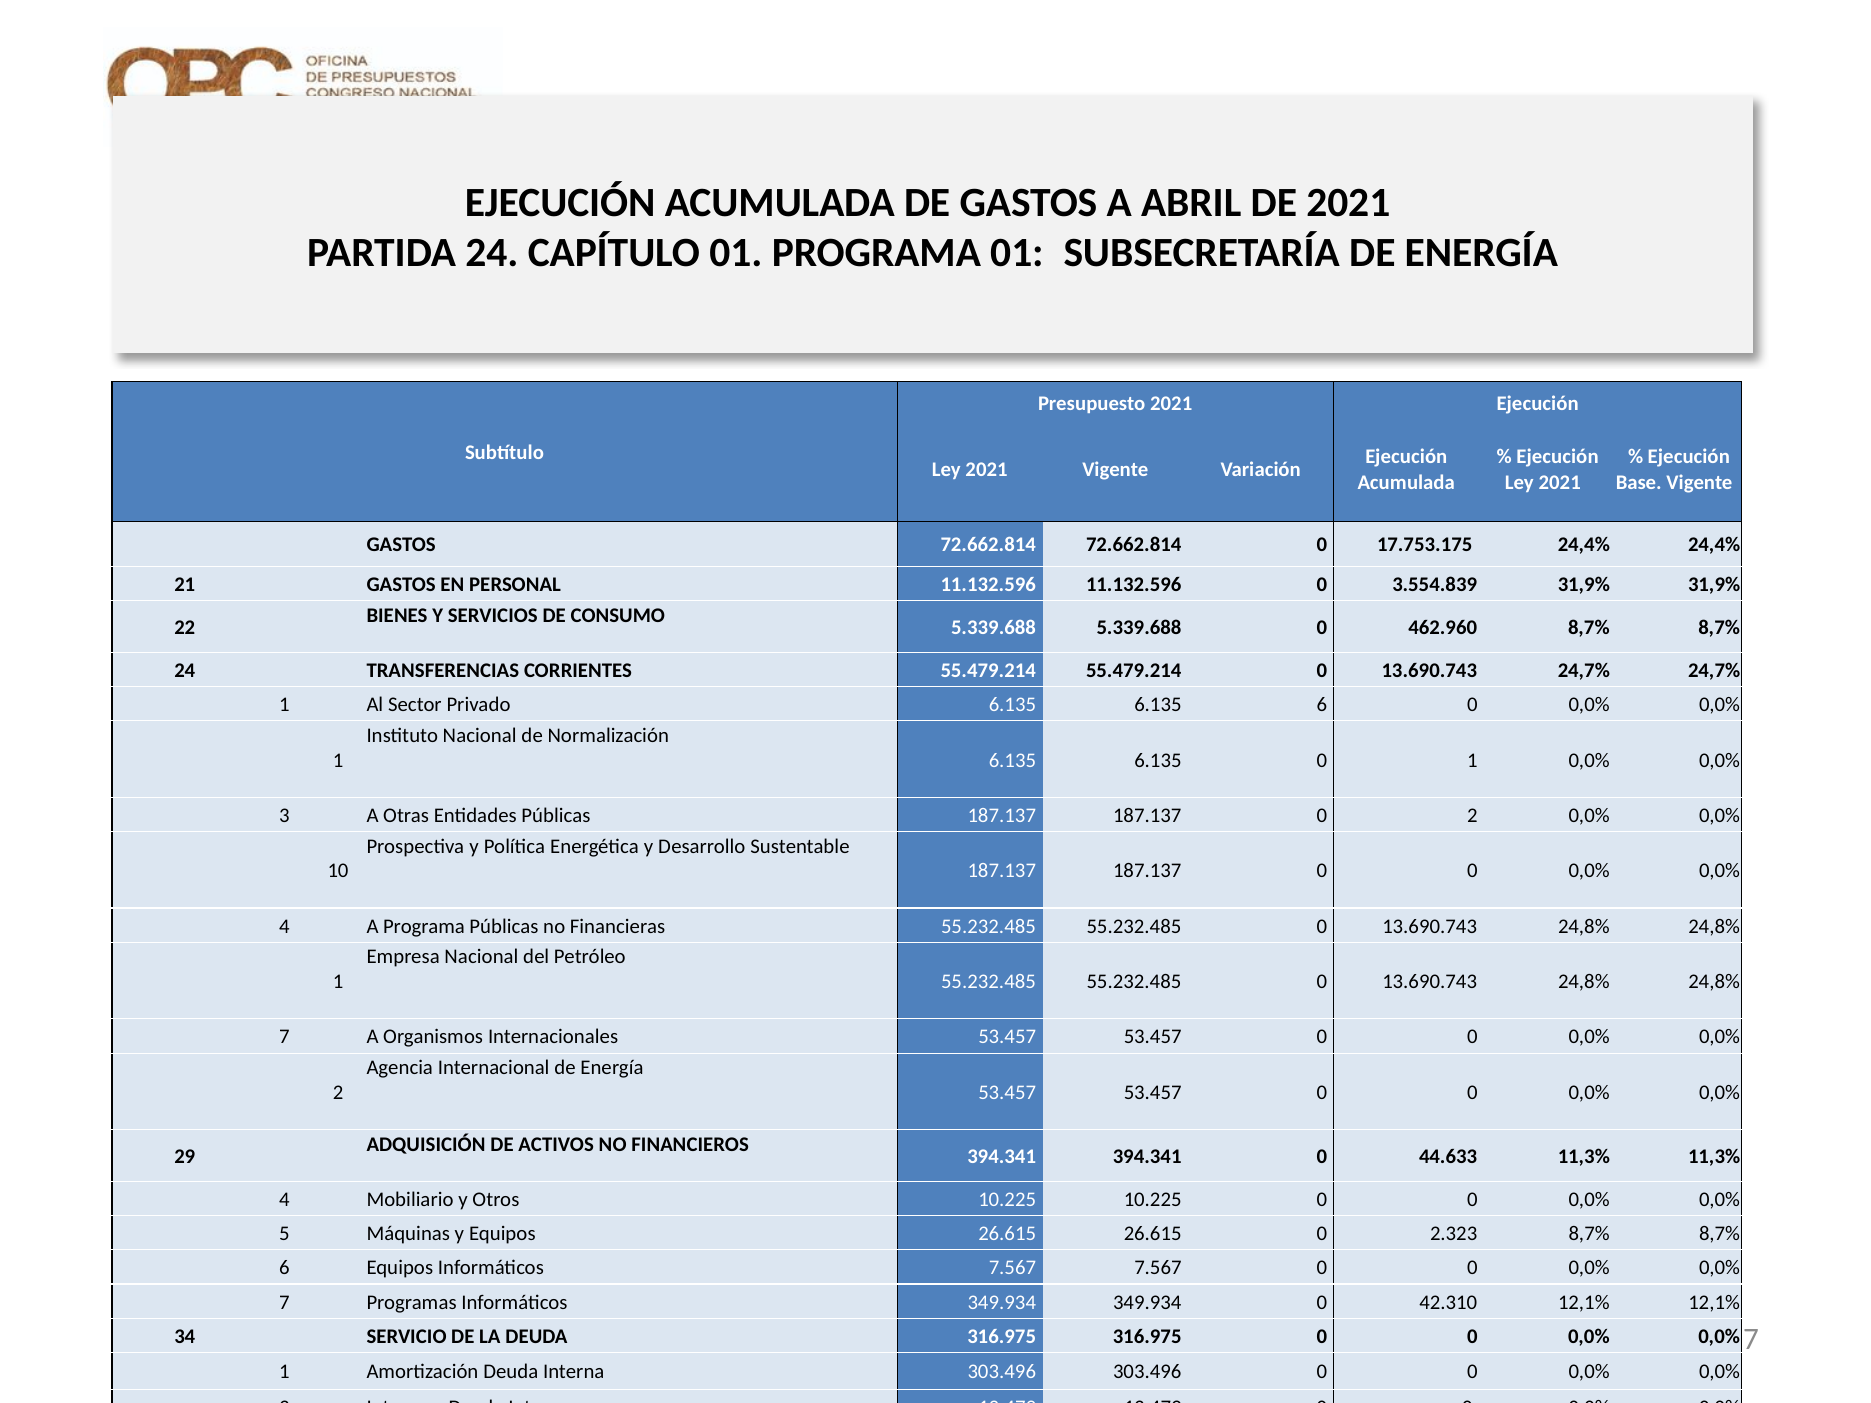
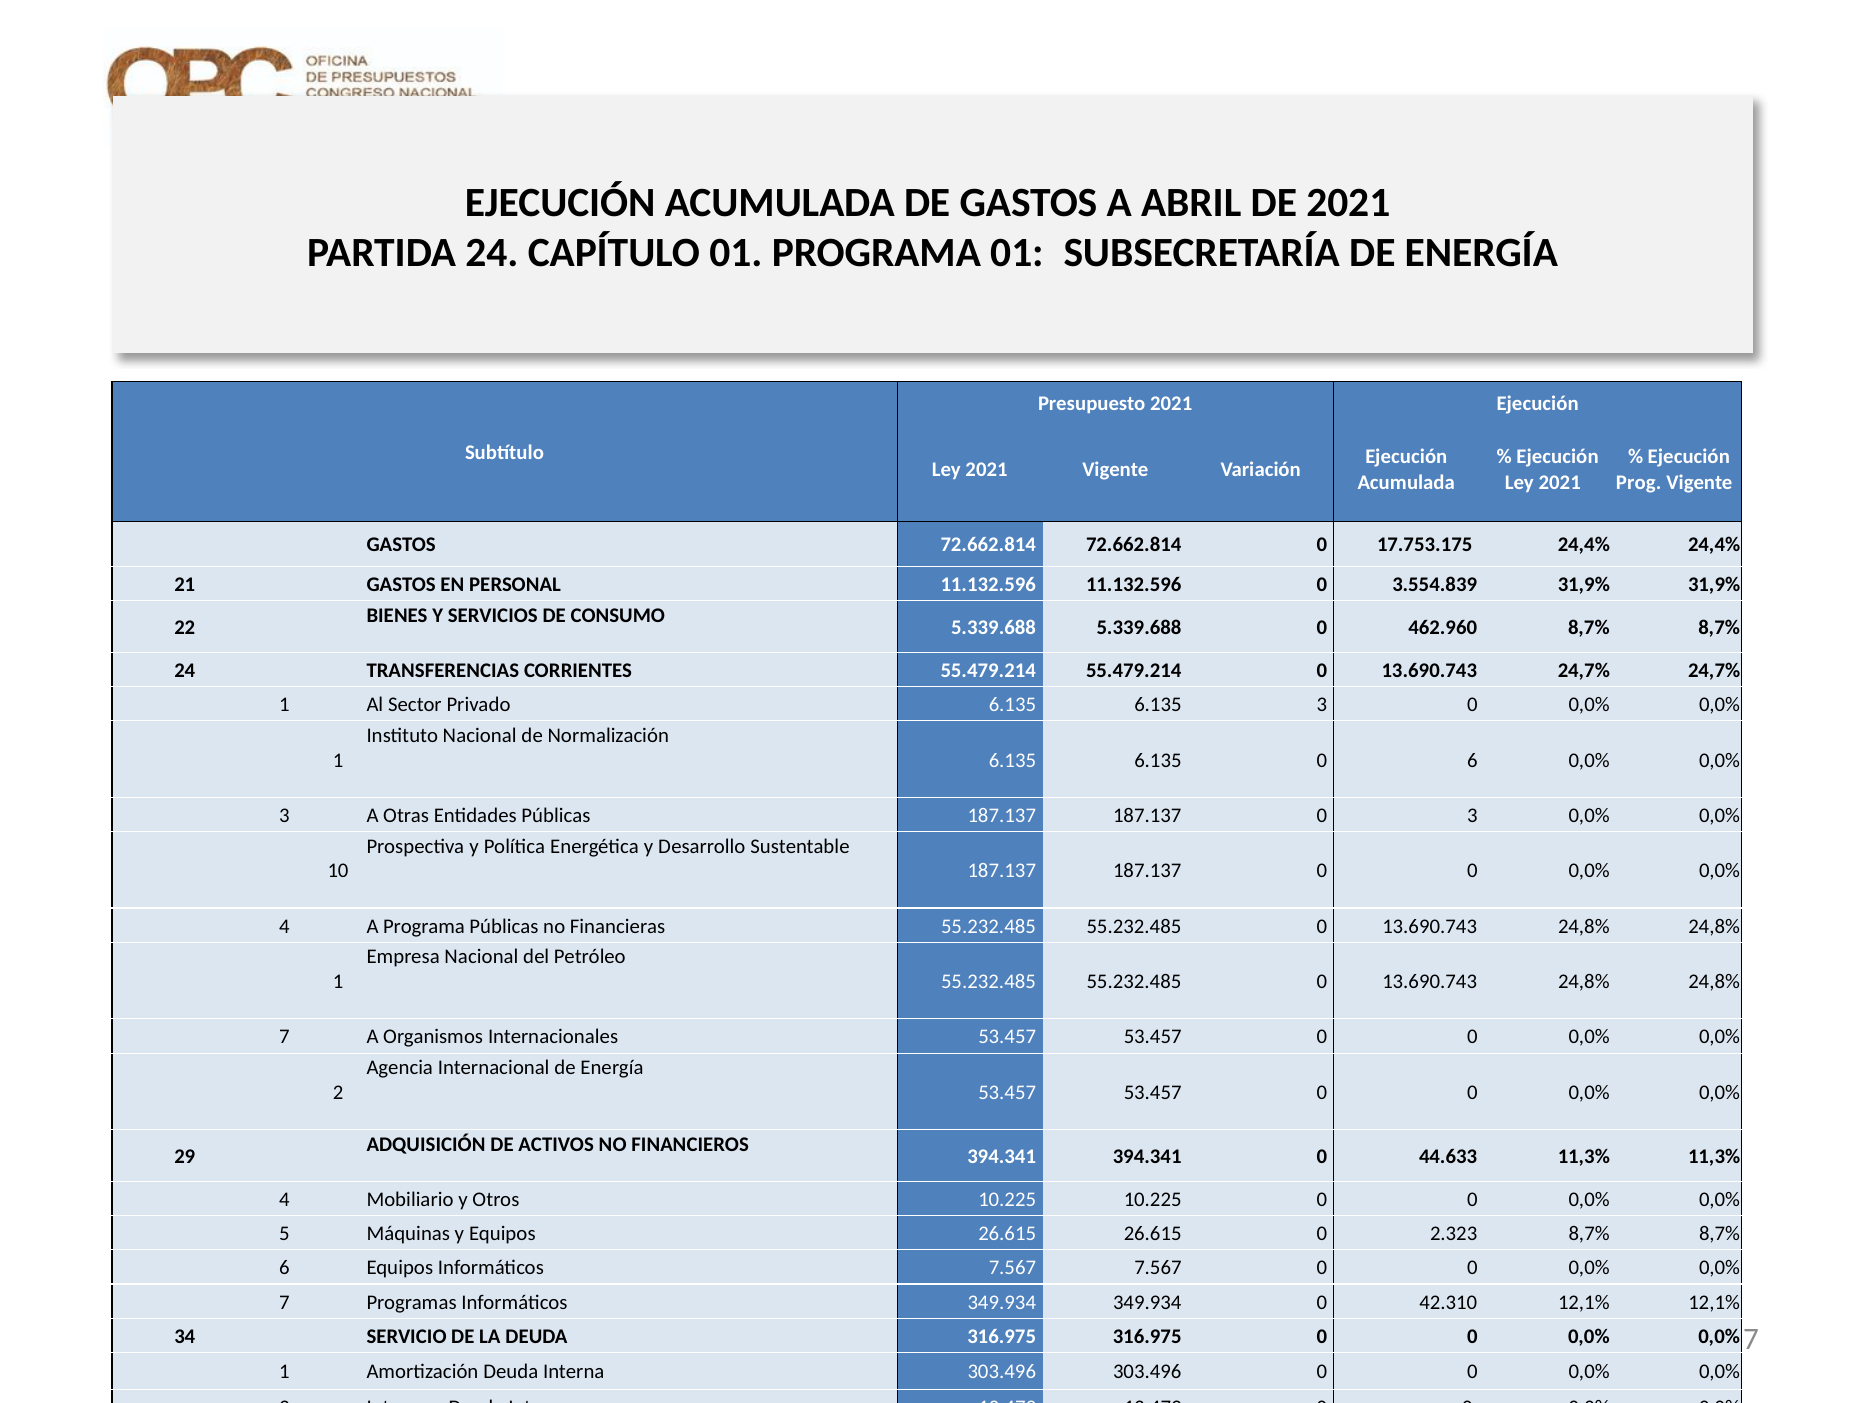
Base at (1639, 483): Base -> Prog
6.135 6: 6 -> 3
0 1: 1 -> 6
0 2: 2 -> 3
